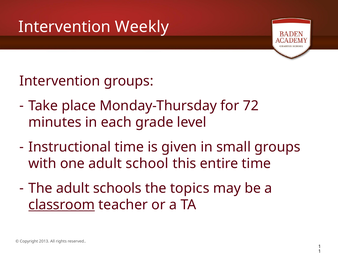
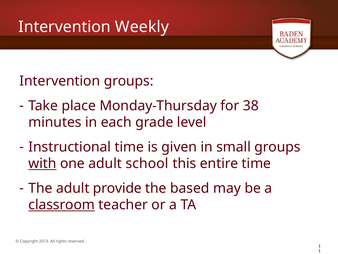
72: 72 -> 38
with underline: none -> present
schools: schools -> provide
topics: topics -> based
